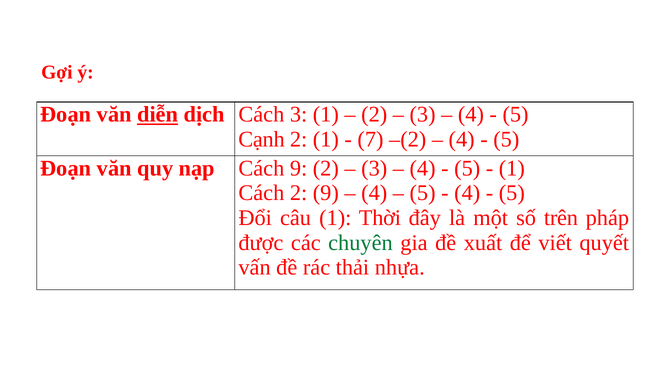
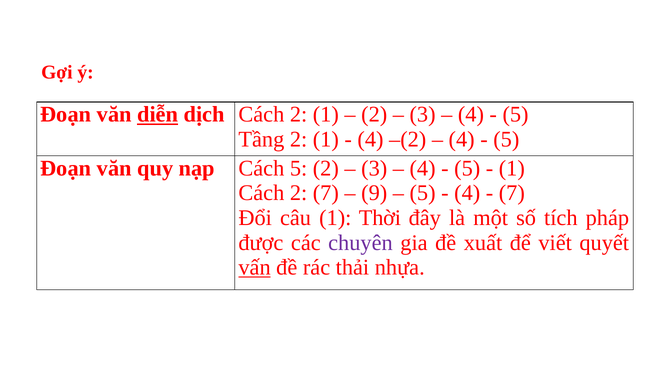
dịch Cách 3: 3 -> 2
Cạnh: Cạnh -> Tầng
7 at (370, 139): 7 -> 4
Cách 9: 9 -> 5
2 9: 9 -> 7
4 at (374, 193): 4 -> 9
5 at (512, 193): 5 -> 7
trên: trên -> tích
chuyên colour: green -> purple
vấn underline: none -> present
